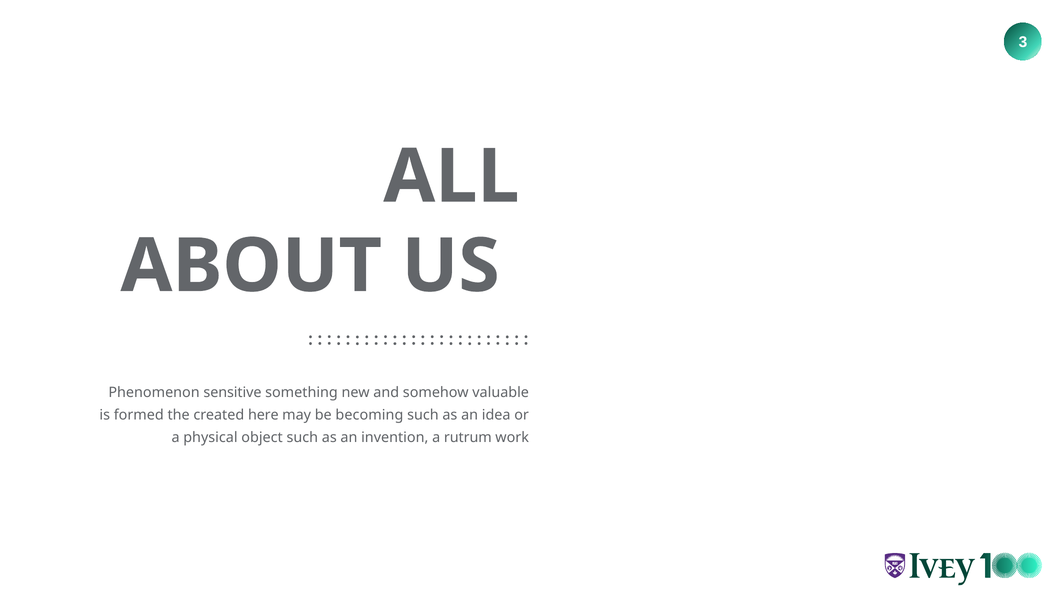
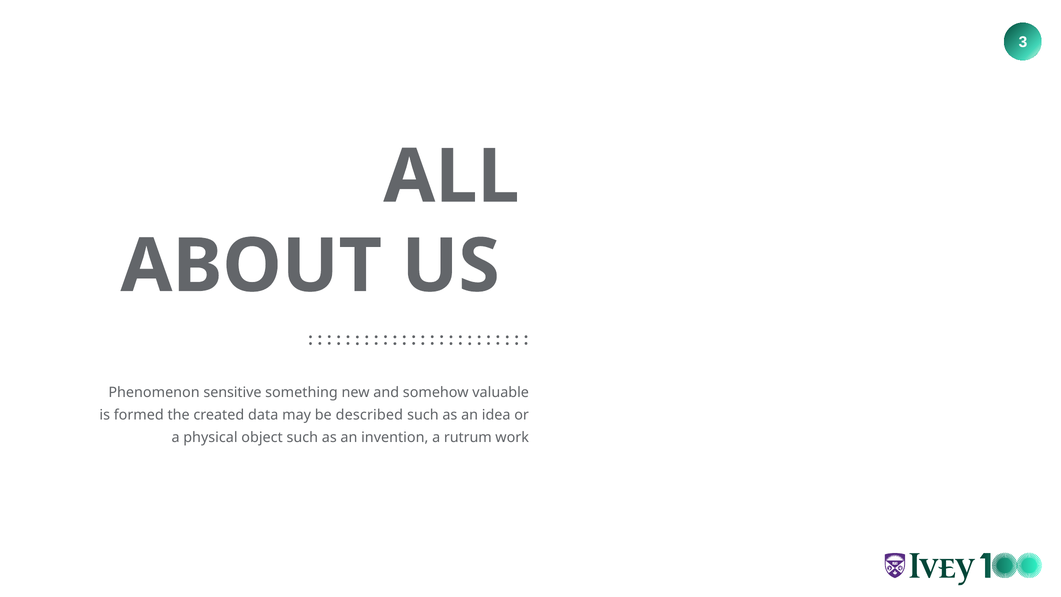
here: here -> data
becoming: becoming -> described
